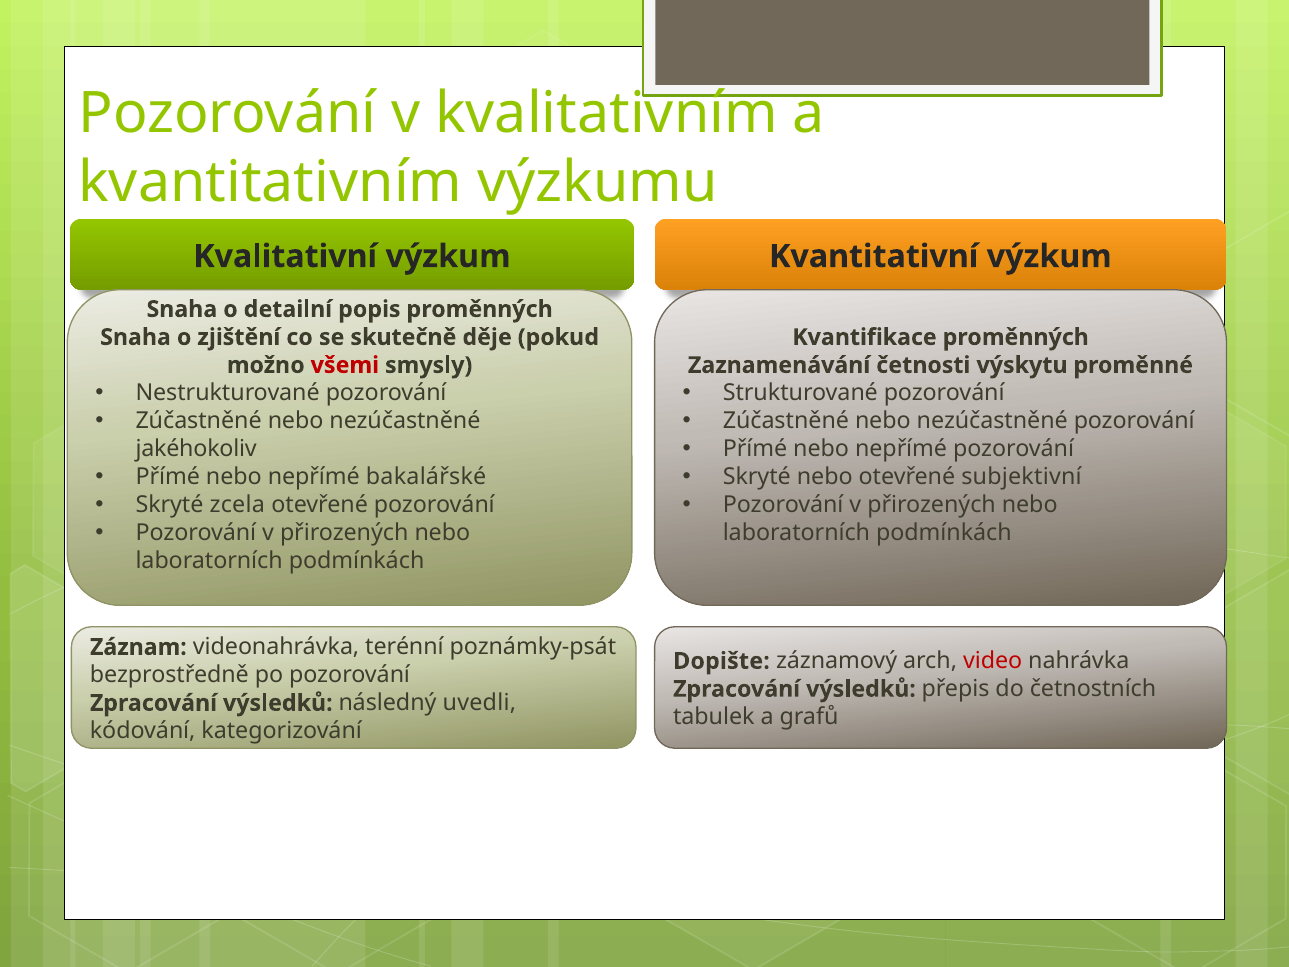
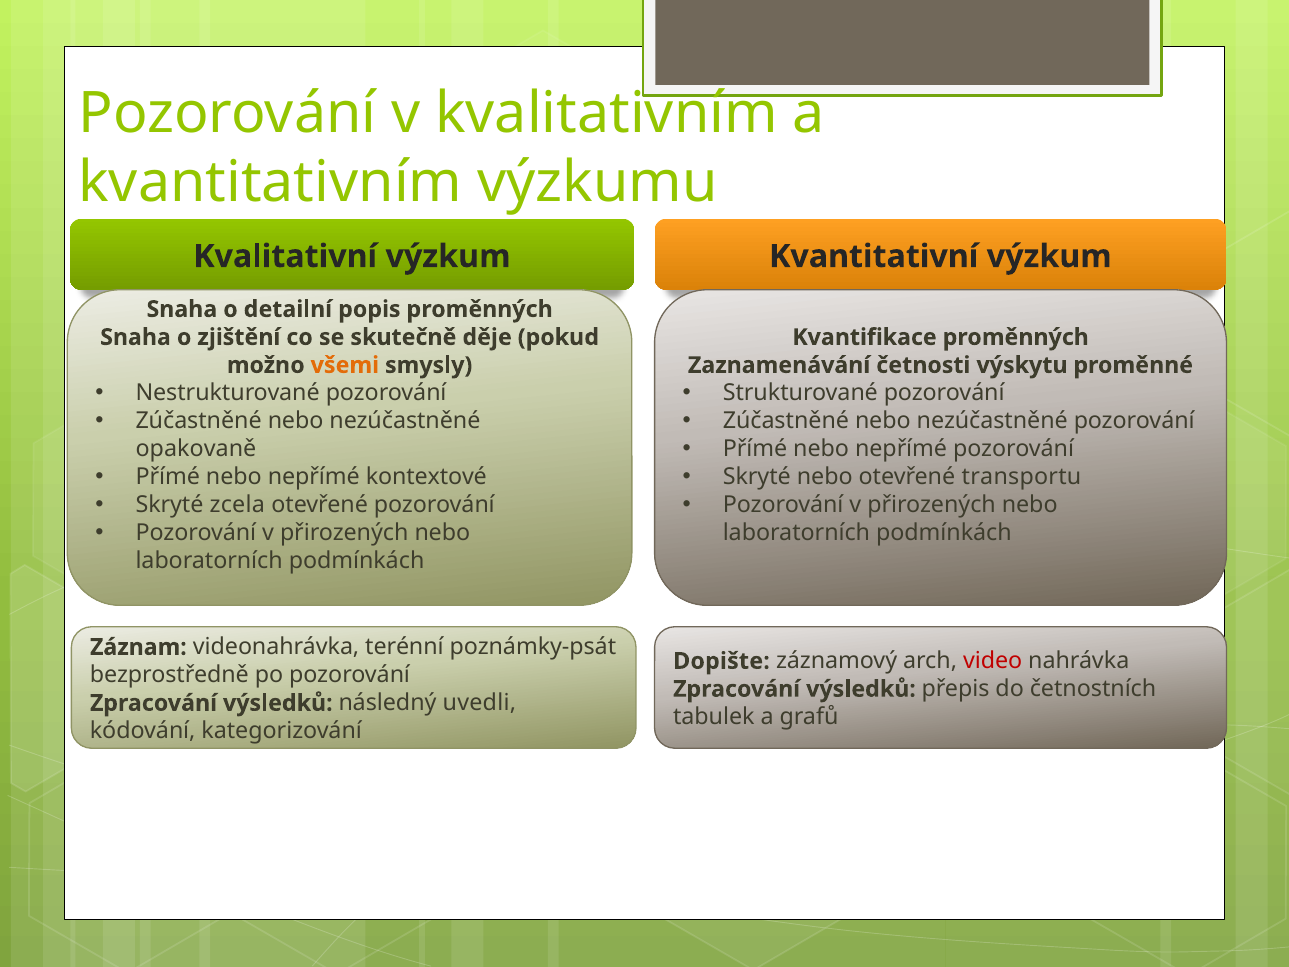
všemi colour: red -> orange
jakéhokoliv: jakéhokoliv -> opakovaně
bakalářské: bakalářské -> kontextové
subjektivní: subjektivní -> transportu
